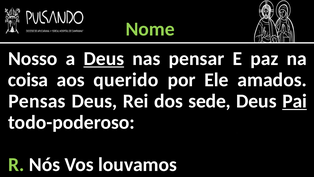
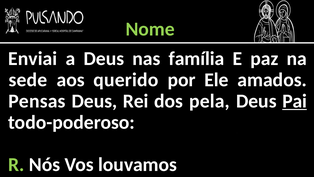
Nosso: Nosso -> Enviai
Deus at (104, 58) underline: present -> none
pensar: pensar -> família
coisa: coisa -> sede
sede: sede -> pela
